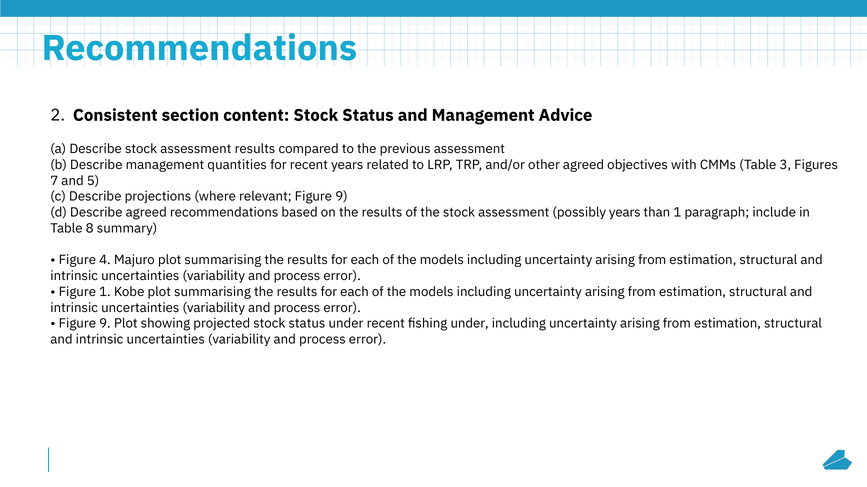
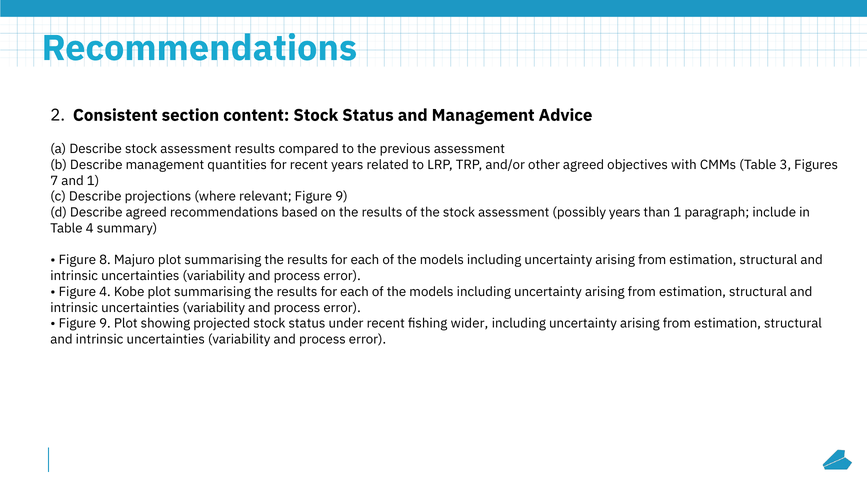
and 5: 5 -> 1
Table 8: 8 -> 4
4: 4 -> 8
Figure 1: 1 -> 4
fishing under: under -> wider
